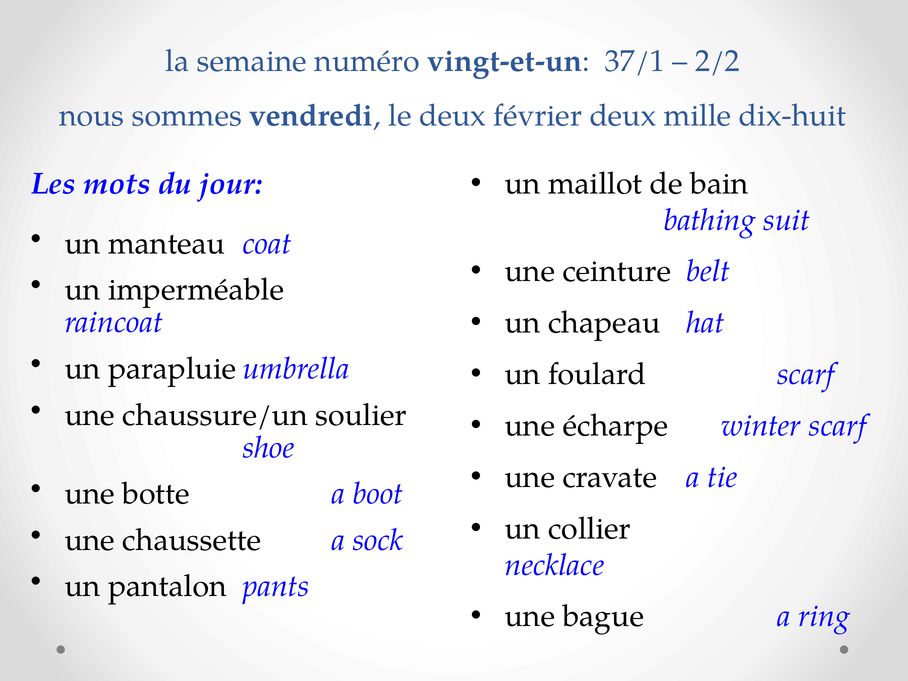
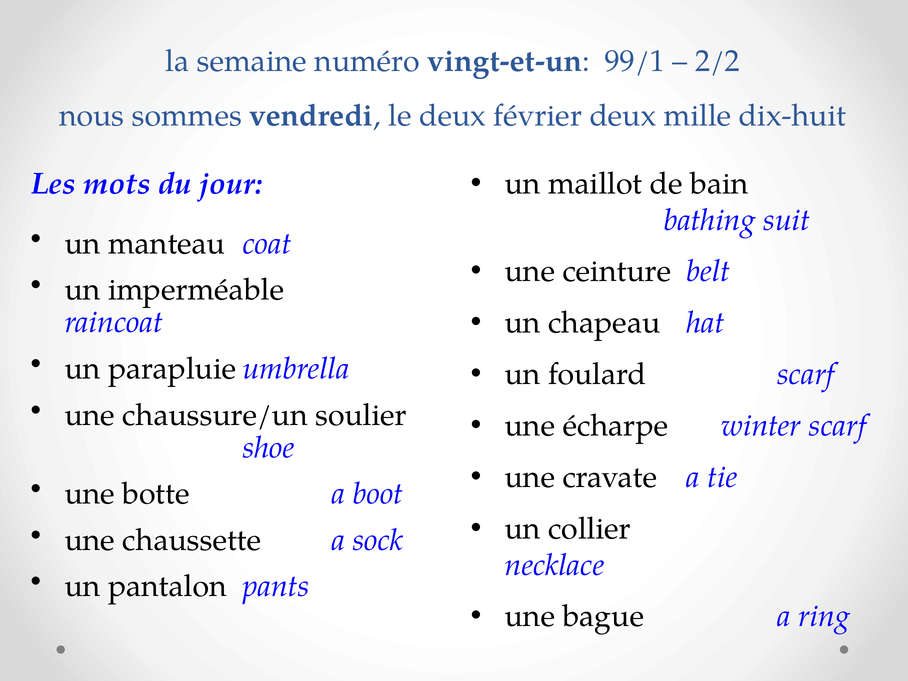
37/1: 37/1 -> 99/1
